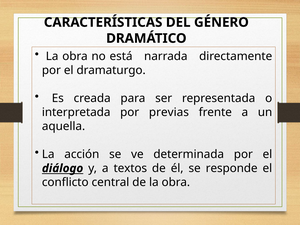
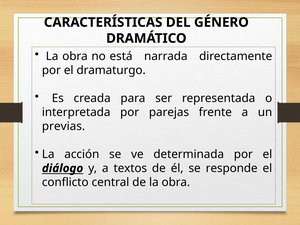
previas: previas -> parejas
aquella: aquella -> previas
